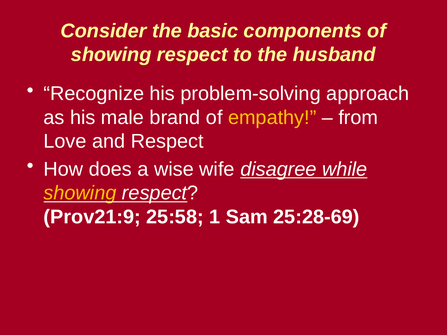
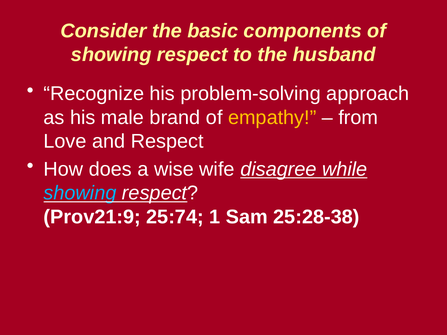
showing at (80, 193) colour: yellow -> light blue
25:58: 25:58 -> 25:74
25:28-69: 25:28-69 -> 25:28-38
